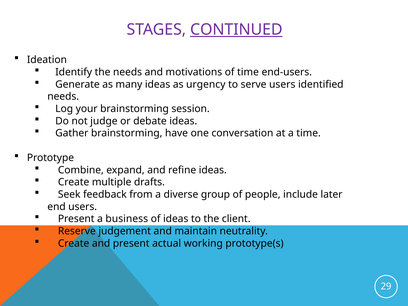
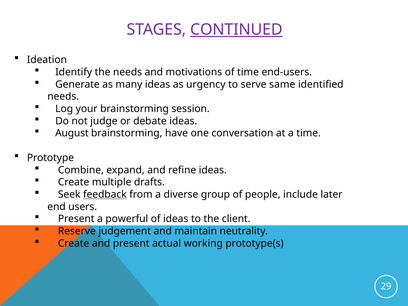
serve users: users -> same
Gather: Gather -> August
feedback underline: none -> present
business: business -> powerful
